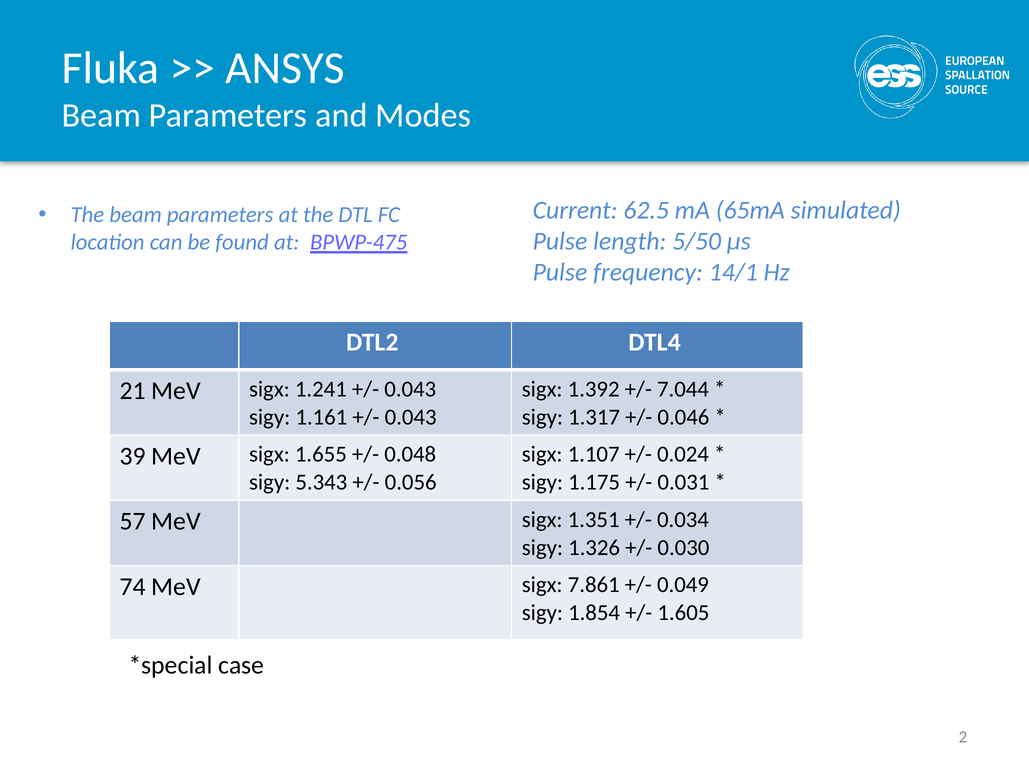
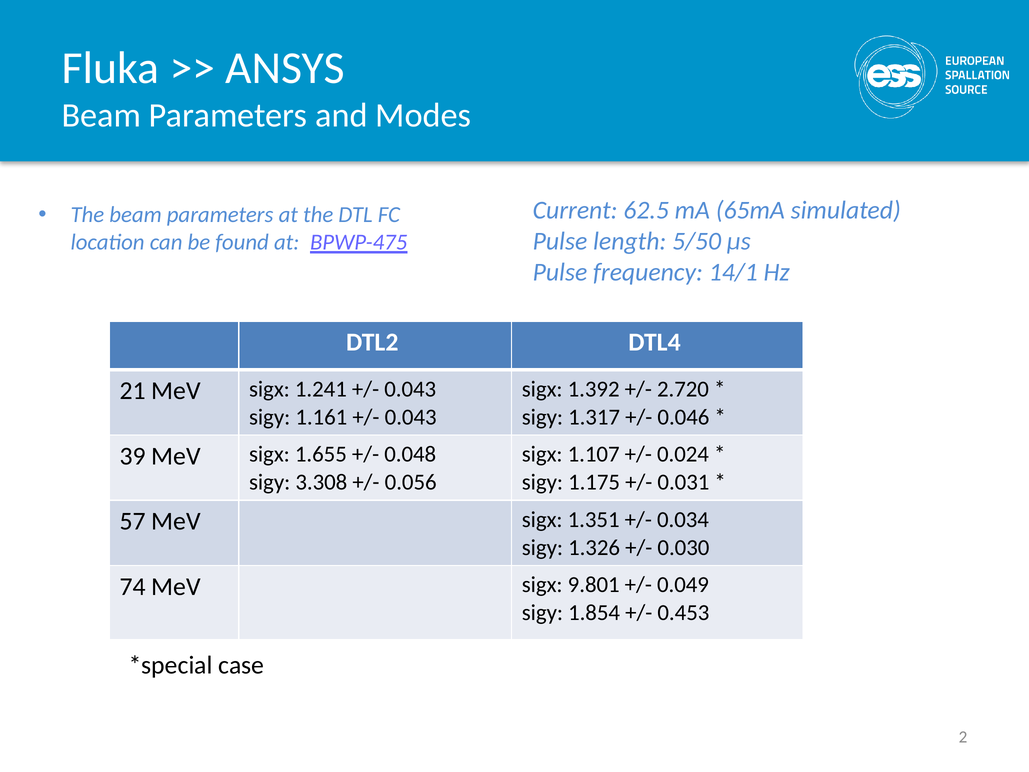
7.044: 7.044 -> 2.720
5.343: 5.343 -> 3.308
7.861: 7.861 -> 9.801
1.605: 1.605 -> 0.453
